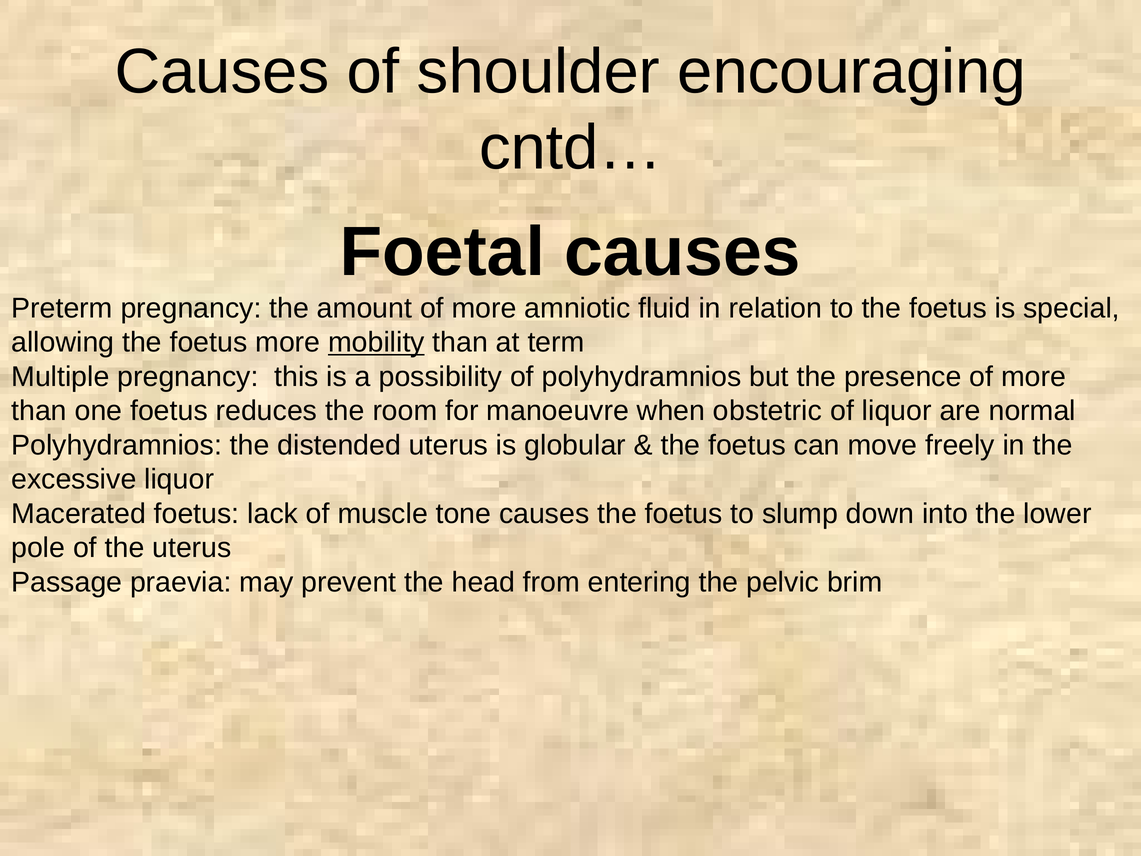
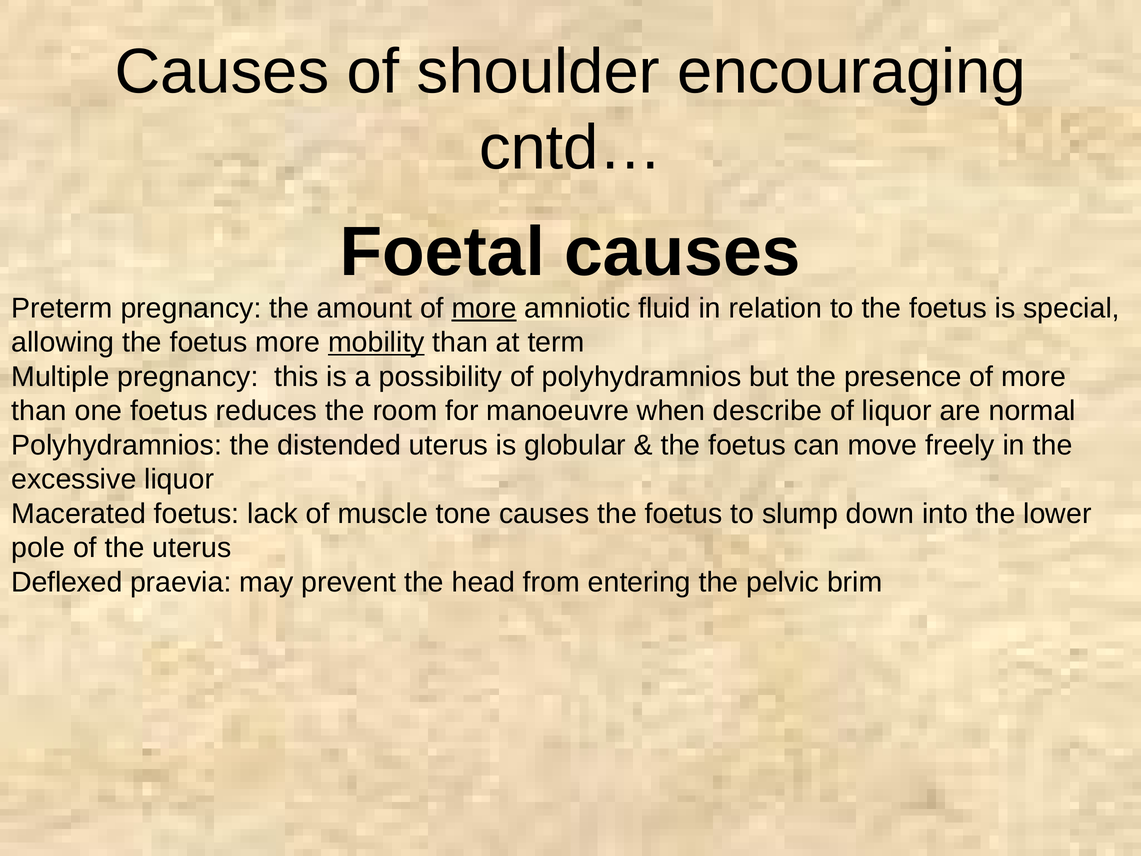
more at (484, 308) underline: none -> present
obstetric: obstetric -> describe
Passage: Passage -> Deflexed
